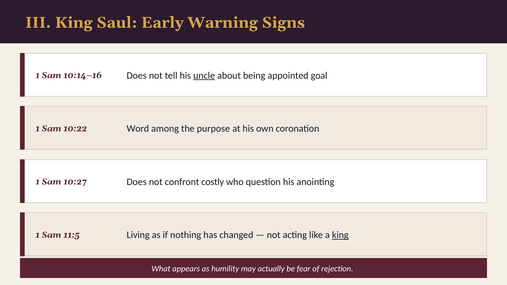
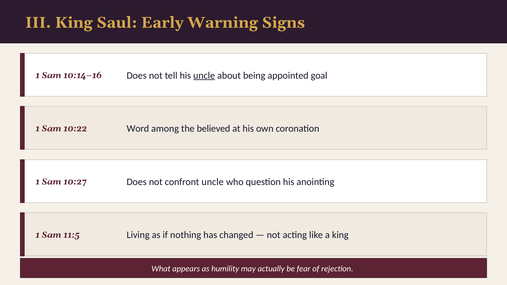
purpose: purpose -> believed
confront costly: costly -> uncle
king at (340, 235) underline: present -> none
